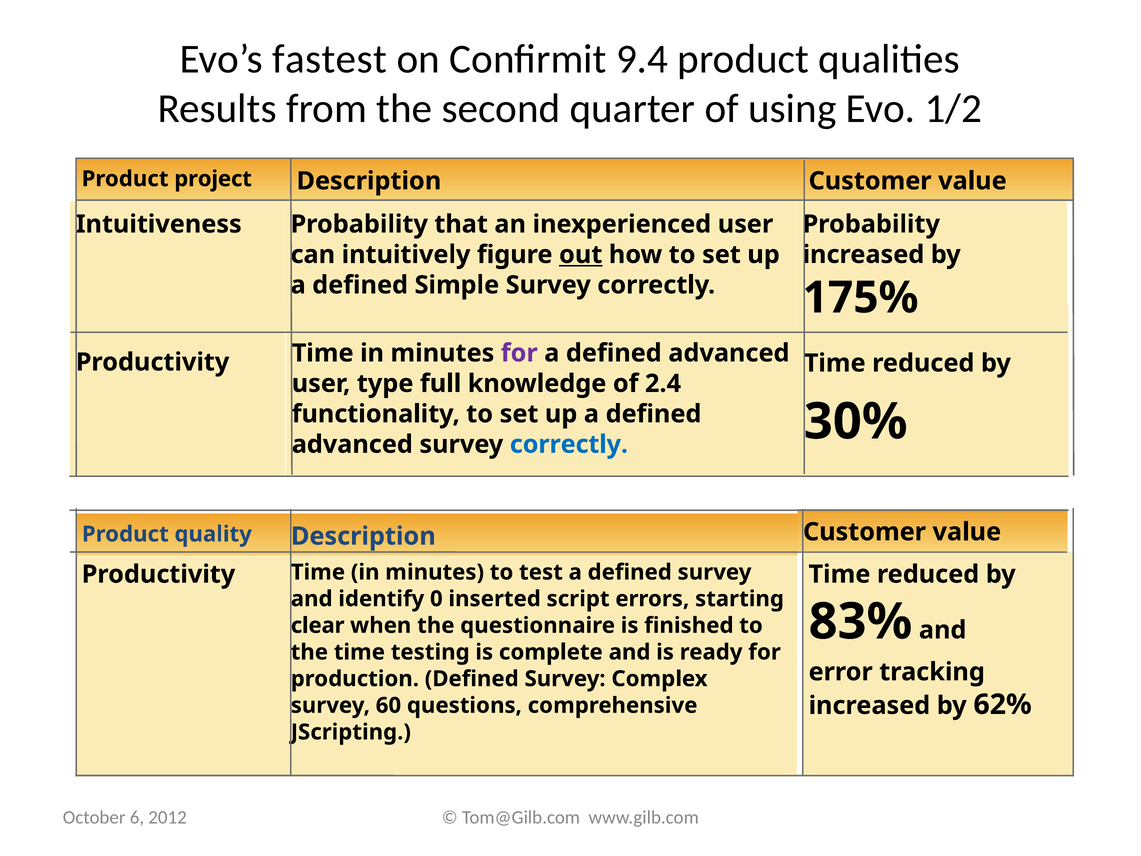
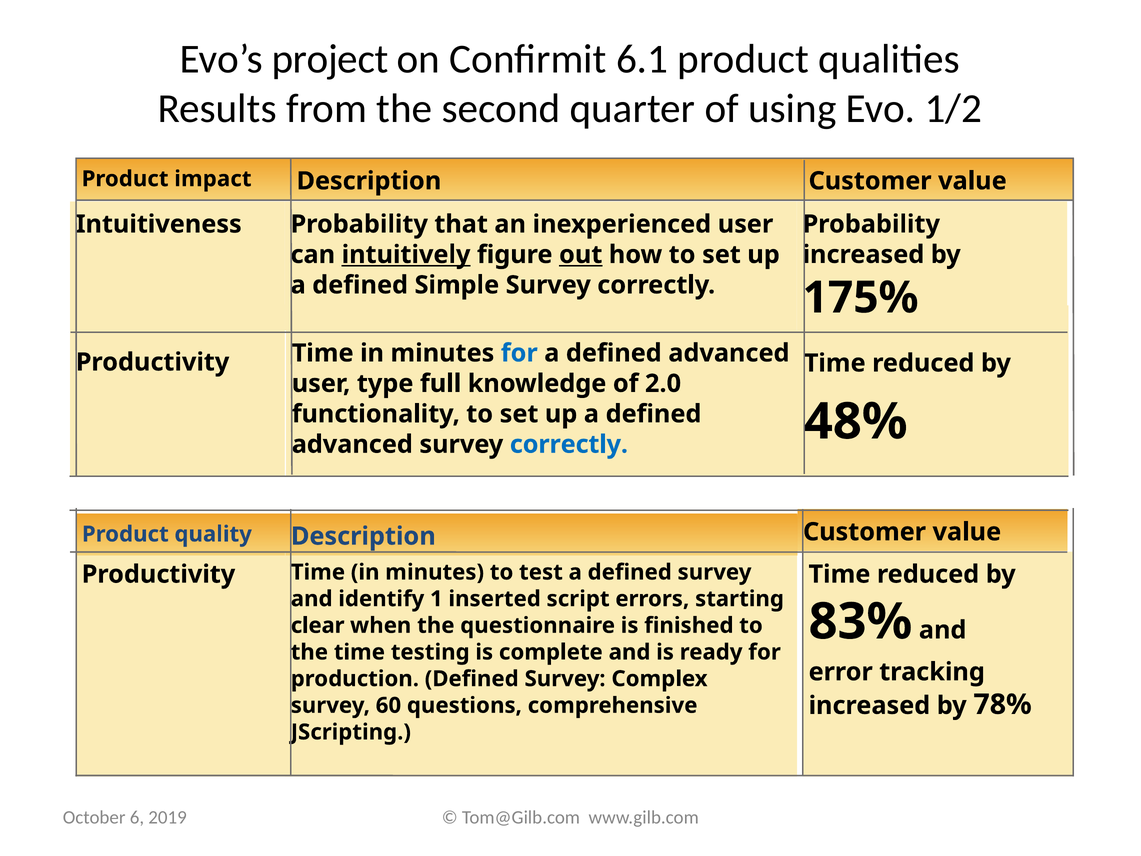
fastest: fastest -> project
9.4: 9.4 -> 6.1
project: project -> impact
intuitively underline: none -> present
for at (519, 353) colour: purple -> blue
2.4: 2.4 -> 2.0
30%: 30% -> 48%
0: 0 -> 1
62%: 62% -> 78%
2012: 2012 -> 2019
